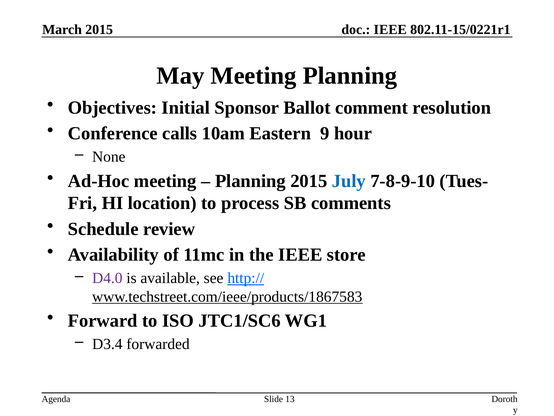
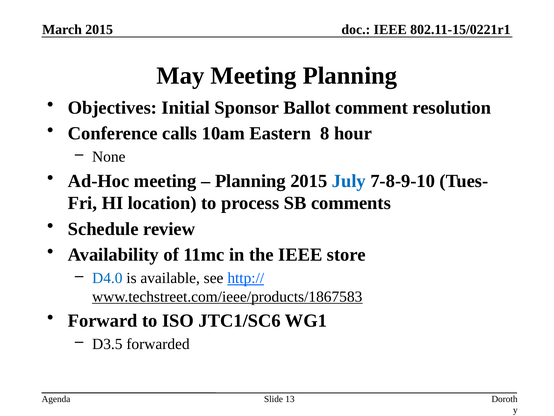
9: 9 -> 8
D4.0 colour: purple -> blue
D3.4: D3.4 -> D3.5
